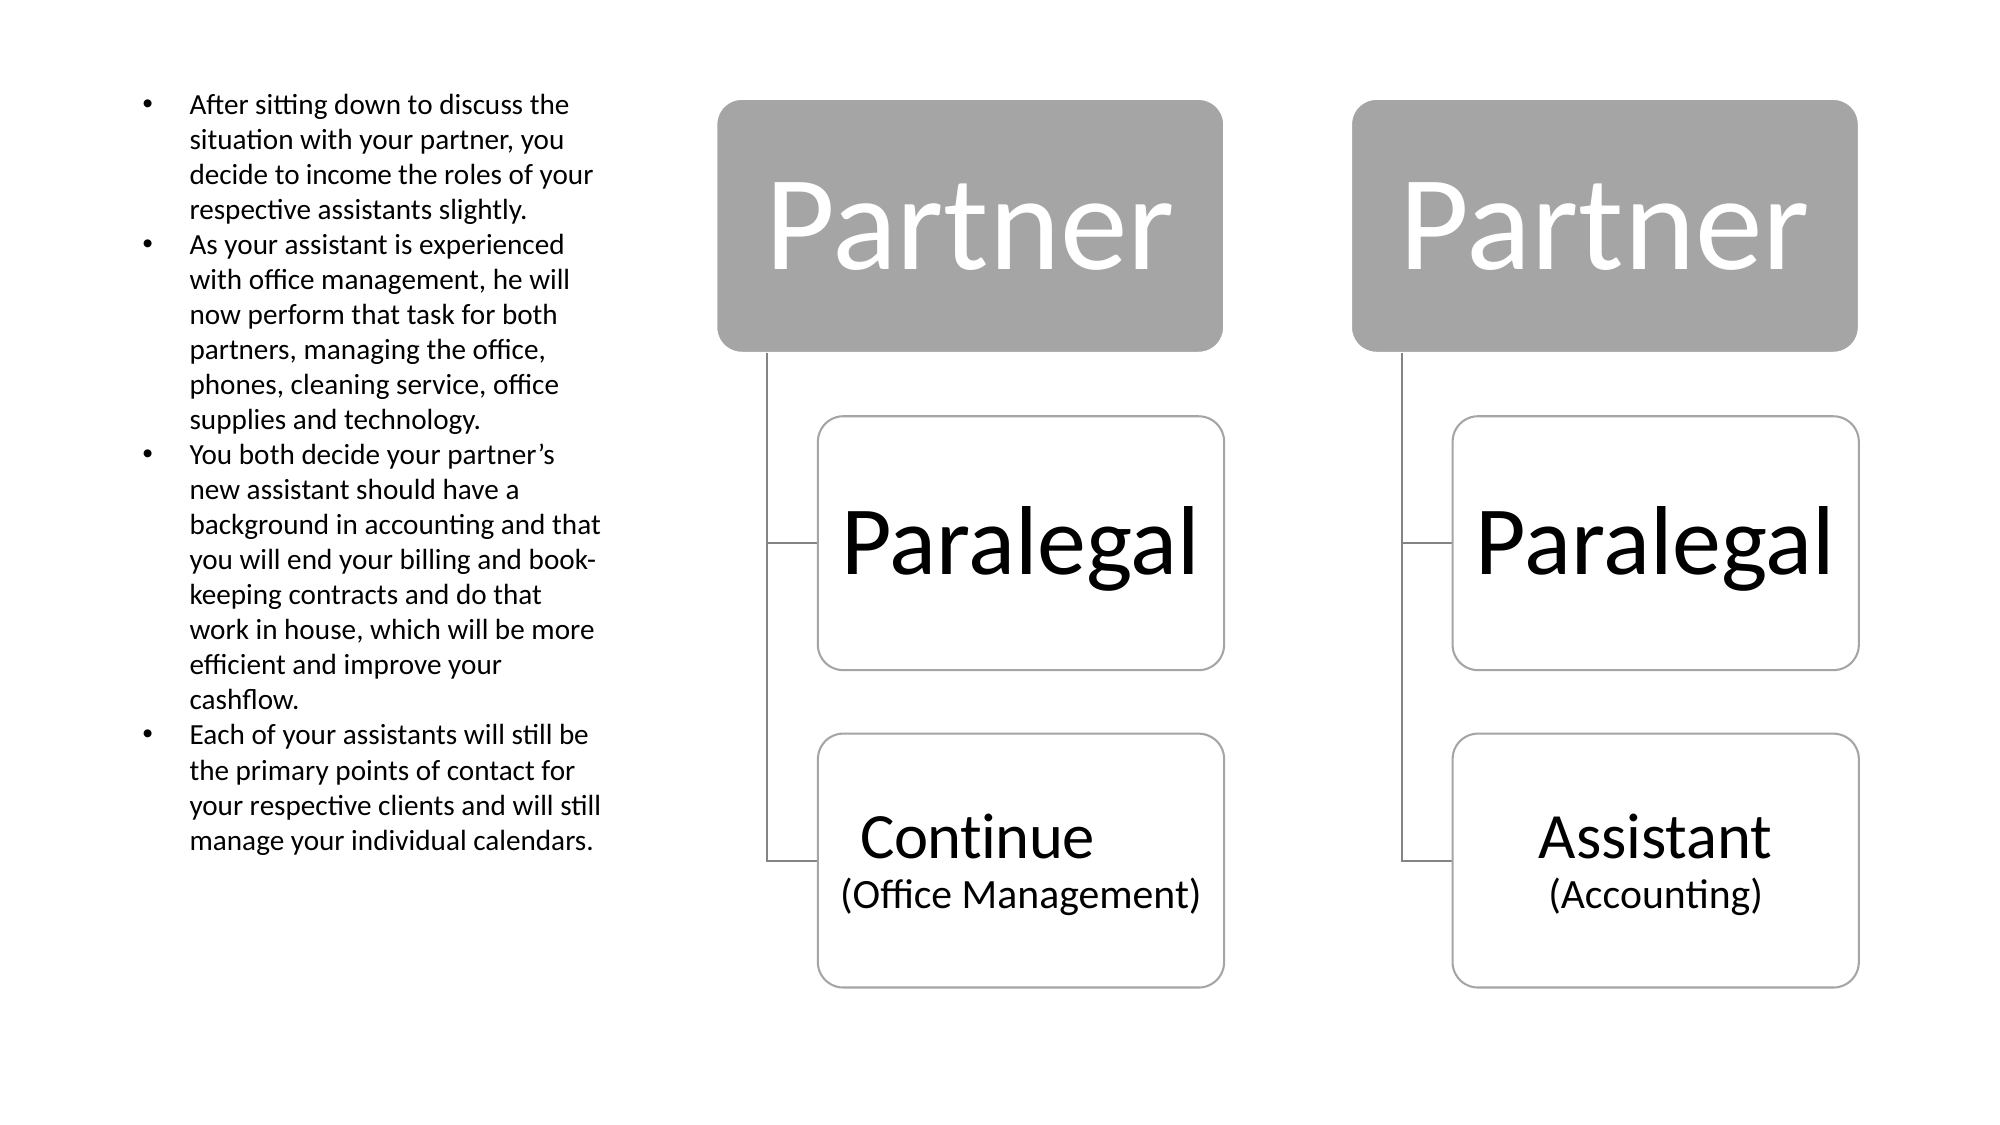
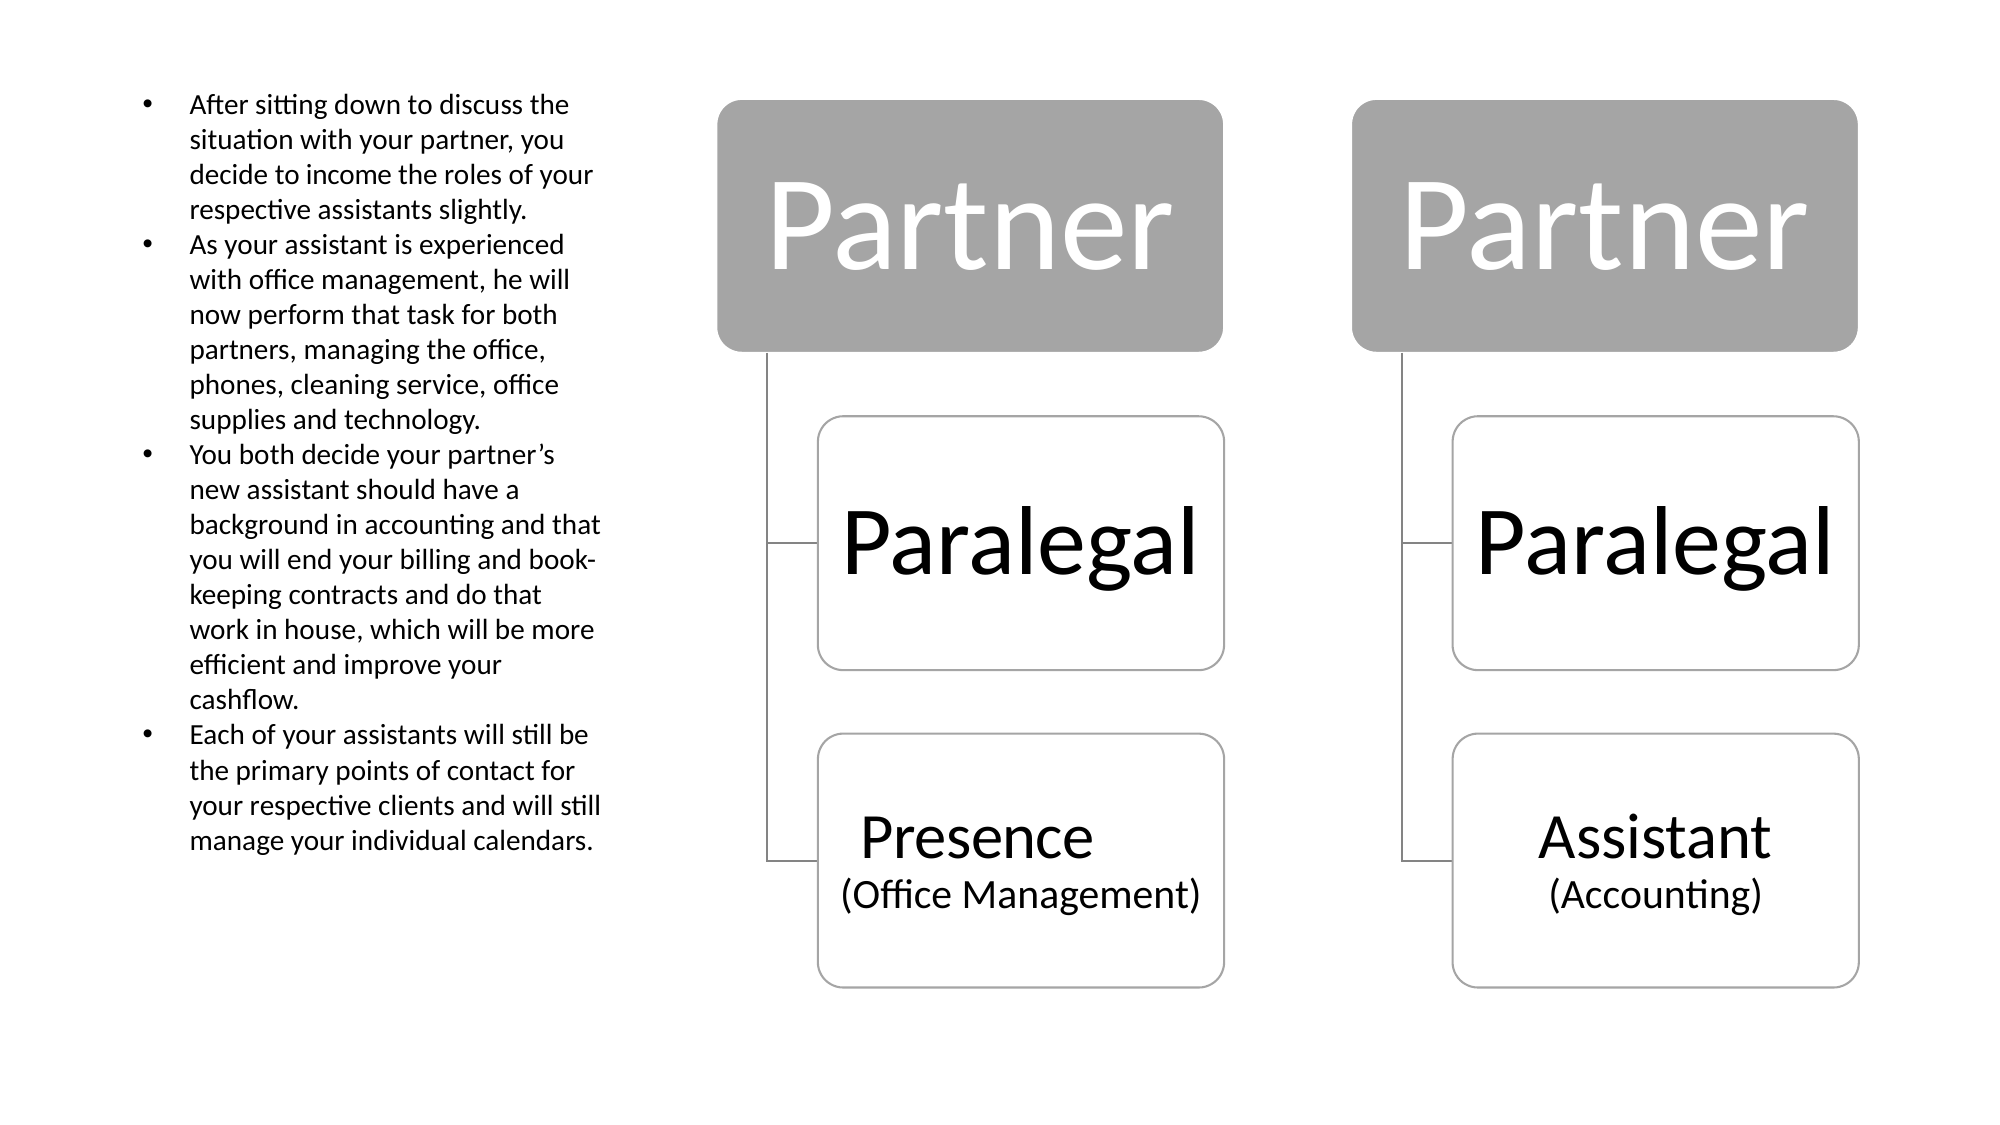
Continue: Continue -> Presence
